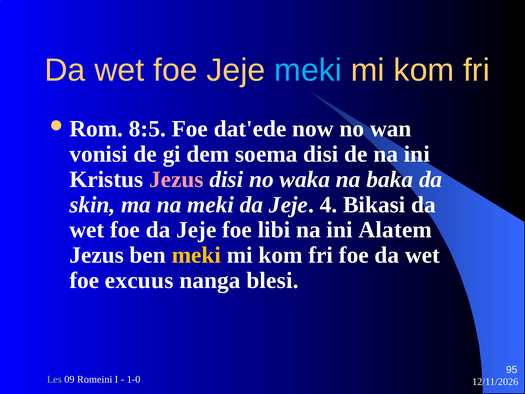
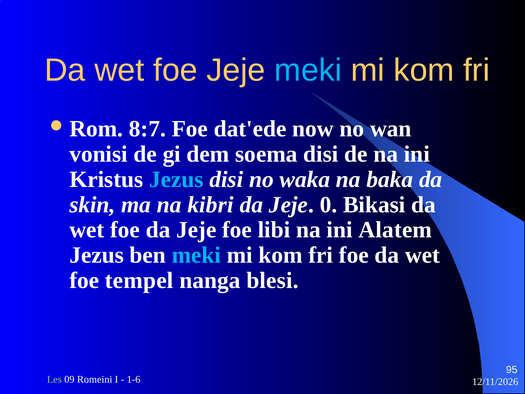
8:5: 8:5 -> 8:7
Jezus at (176, 179) colour: pink -> light blue
na meki: meki -> kibri
4: 4 -> 0
meki at (196, 255) colour: yellow -> light blue
excuus: excuus -> tempel
1-0: 1-0 -> 1-6
